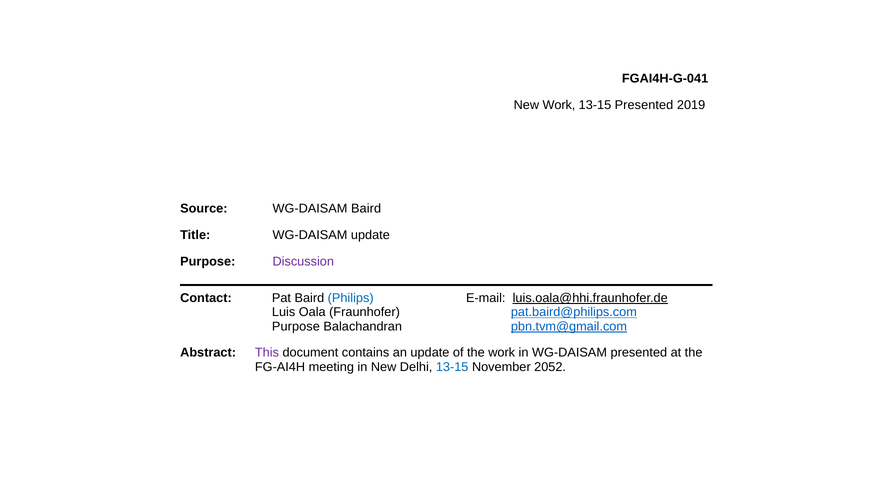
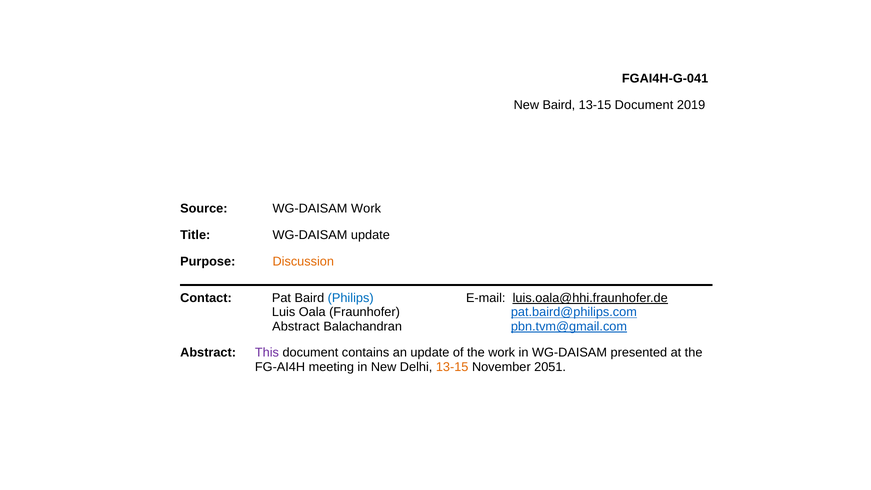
New Work: Work -> Baird
13-15 Presented: Presented -> Document
WG-DAISAM Baird: Baird -> Work
Discussion colour: purple -> orange
Purpose at (296, 326): Purpose -> Abstract
13-15 at (452, 367) colour: blue -> orange
2052: 2052 -> 2051
